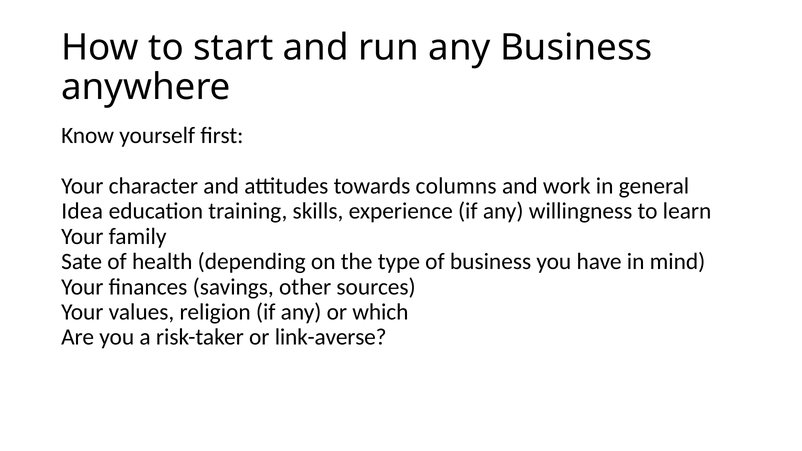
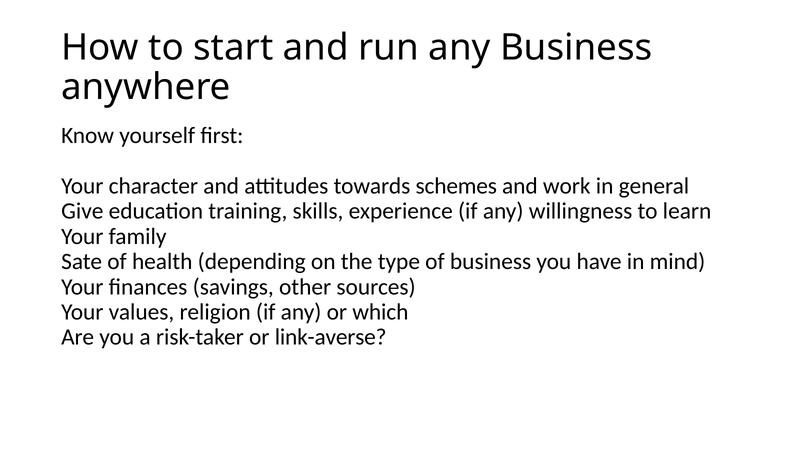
columns: columns -> schemes
Idea: Idea -> Give
